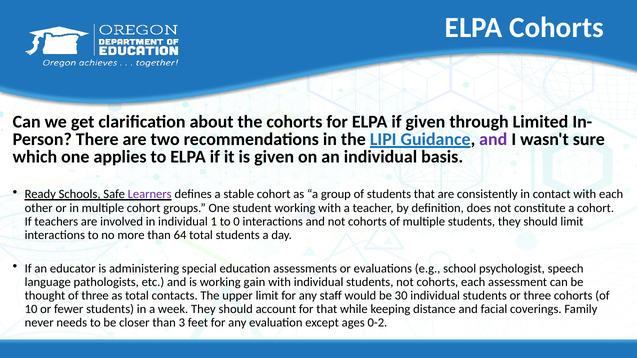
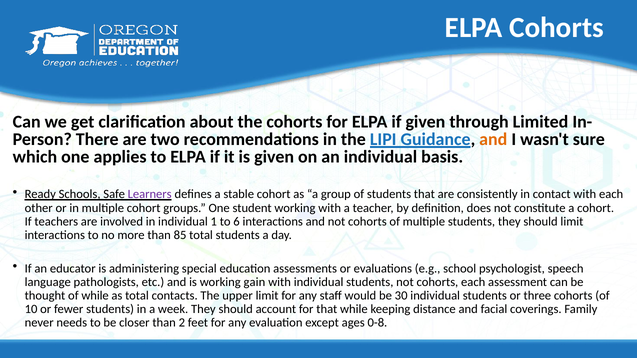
and at (493, 140) colour: purple -> orange
0: 0 -> 6
64: 64 -> 85
of three: three -> while
3: 3 -> 2
0-2: 0-2 -> 0-8
